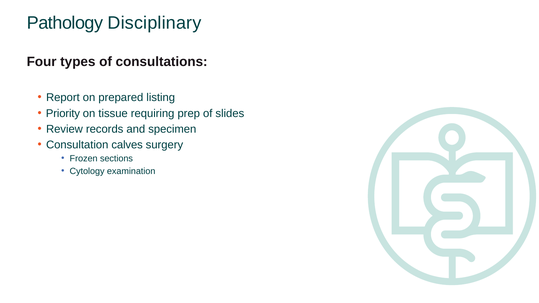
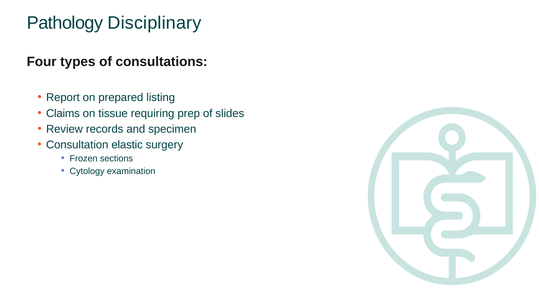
Priority: Priority -> Claims
calves: calves -> elastic
